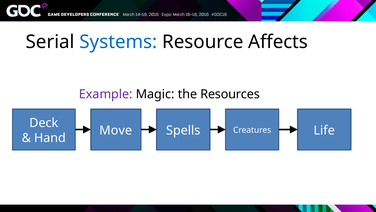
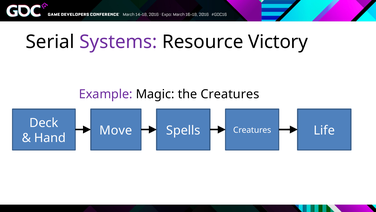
Systems colour: blue -> purple
Affects: Affects -> Victory
the Resources: Resources -> Creatures
